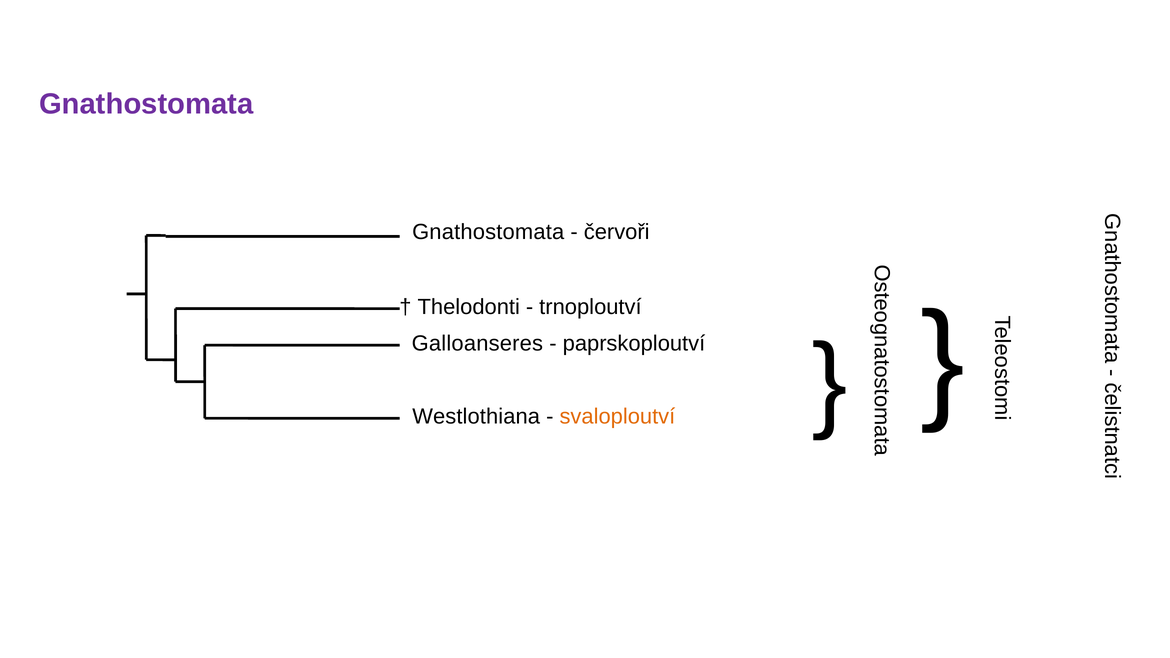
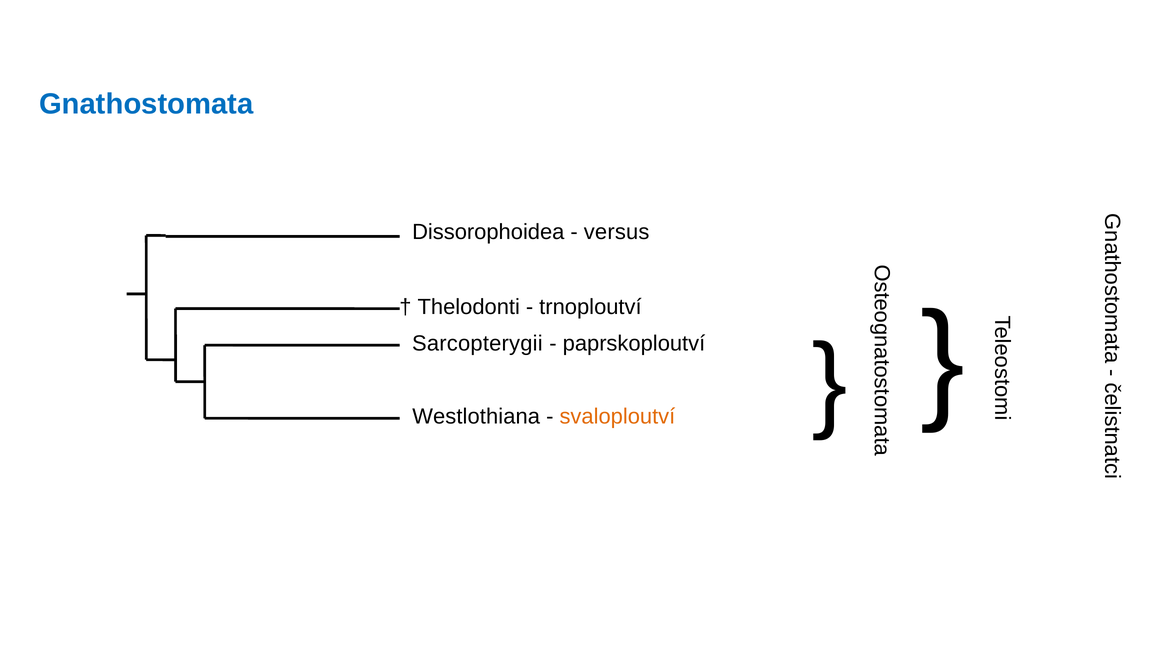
Gnathostomata at (146, 104) colour: purple -> blue
Gnathostomata at (488, 232): Gnathostomata -> Dissorophoidea
červoři: červoři -> versus
Galloanseres: Galloanseres -> Sarcopterygii
